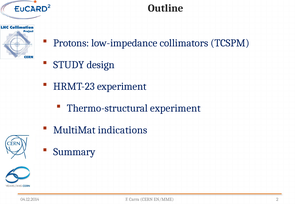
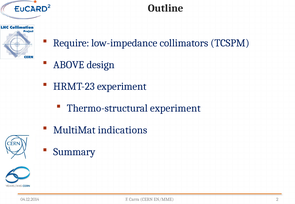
Protons: Protons -> Require
STUDY: STUDY -> ABOVE
